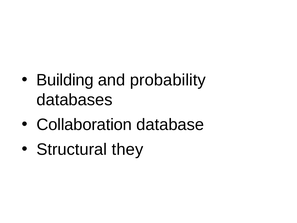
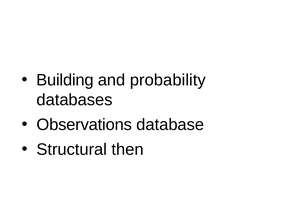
Collaboration: Collaboration -> Observations
they: they -> then
